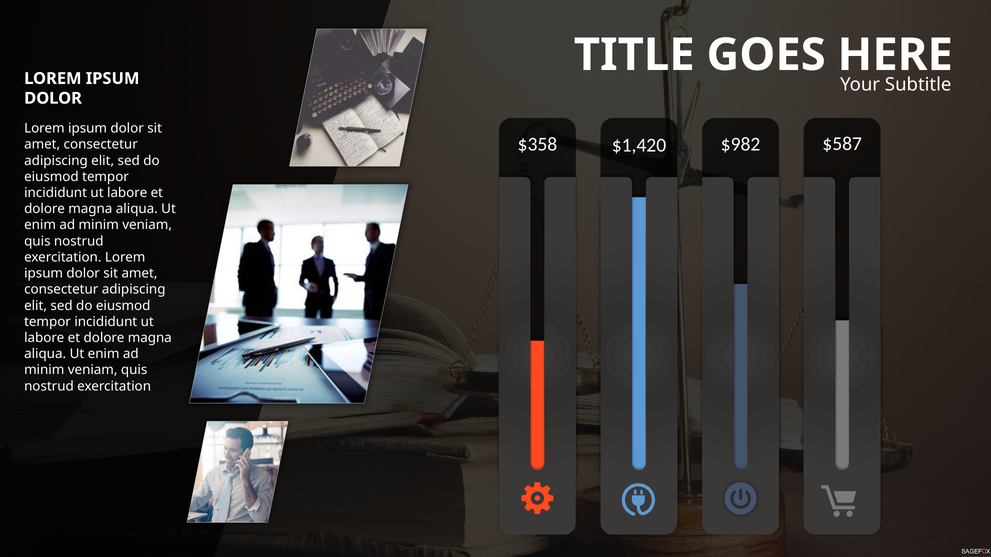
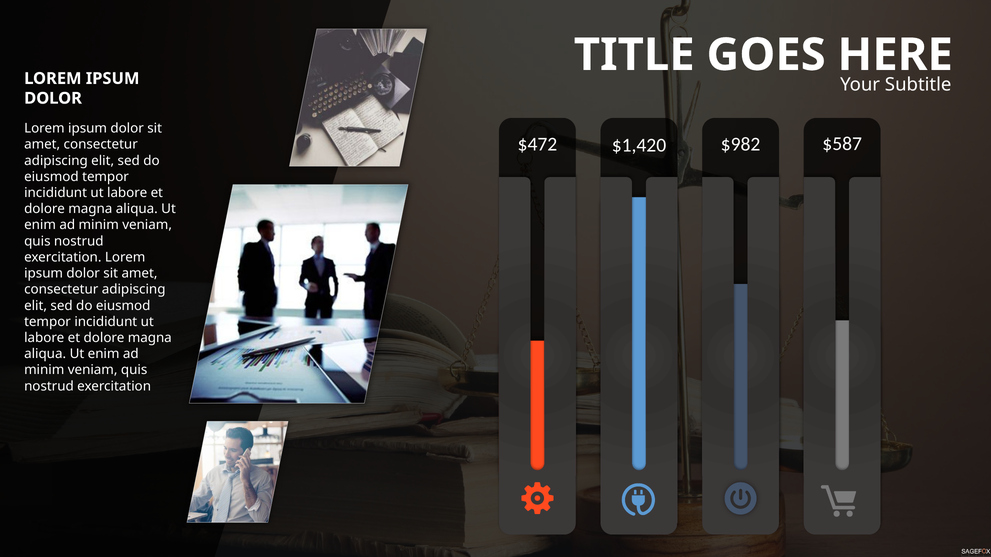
$358: $358 -> $472
